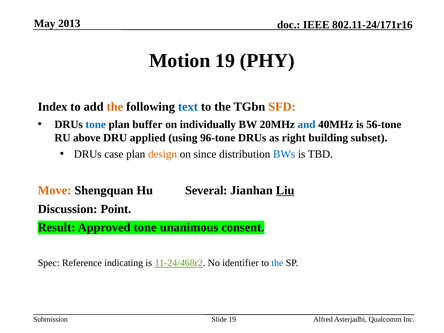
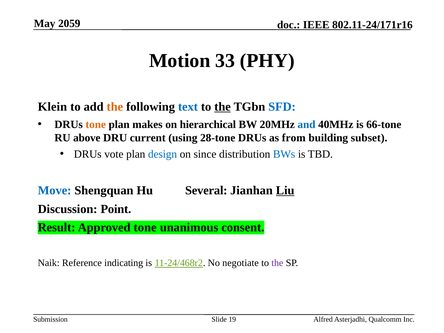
2013: 2013 -> 2059
Motion 19: 19 -> 33
Index: Index -> Klein
the at (223, 107) underline: none -> present
SFD colour: orange -> blue
tone at (96, 124) colour: blue -> orange
buffer: buffer -> makes
individually: individually -> hierarchical
56-tone: 56-tone -> 66-tone
applied: applied -> current
96-tone: 96-tone -> 28-tone
right: right -> from
case: case -> vote
design colour: orange -> blue
Move colour: orange -> blue
Spec: Spec -> Naik
identifier: identifier -> negotiate
the at (277, 263) colour: blue -> purple
